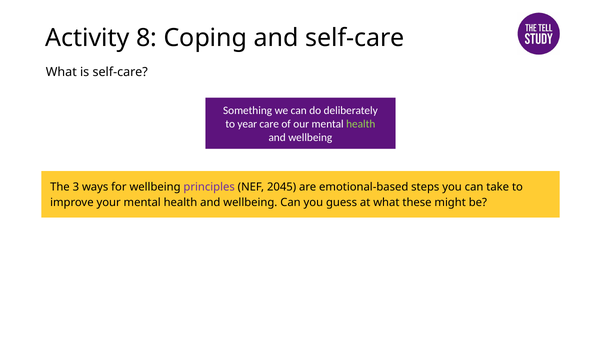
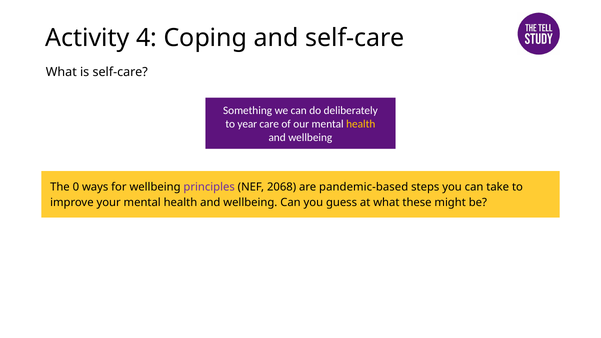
8: 8 -> 4
health at (361, 124) colour: light green -> yellow
3: 3 -> 0
2045: 2045 -> 2068
emotional-based: emotional-based -> pandemic-based
